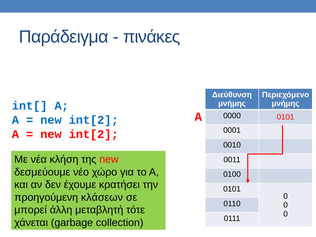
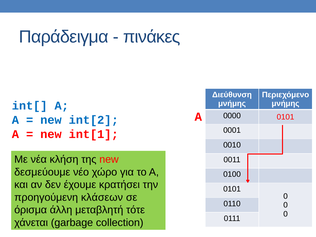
int[2 at (94, 134): int[2 -> int[1
μπορεί: μπορεί -> όρισμα
